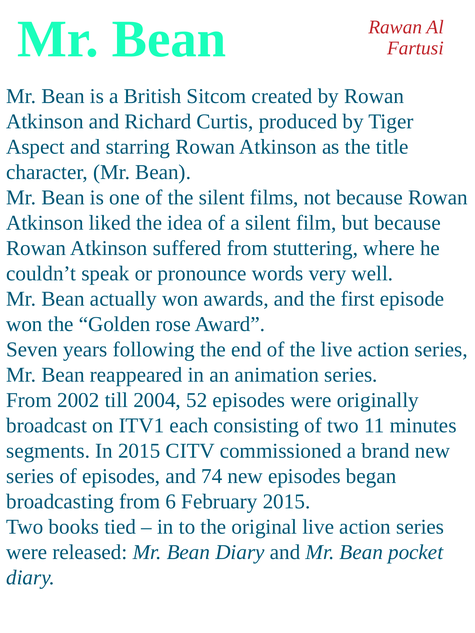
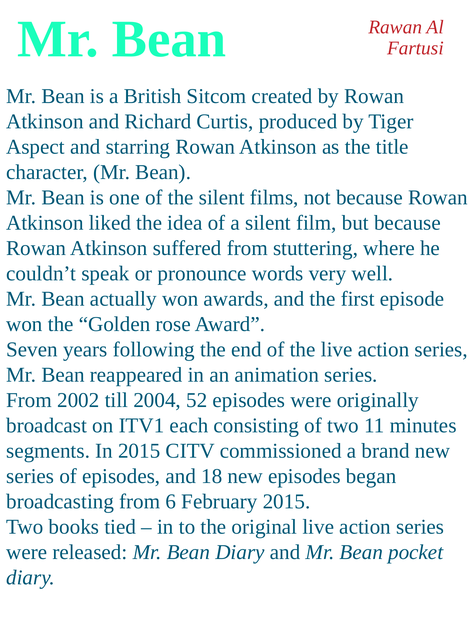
74: 74 -> 18
